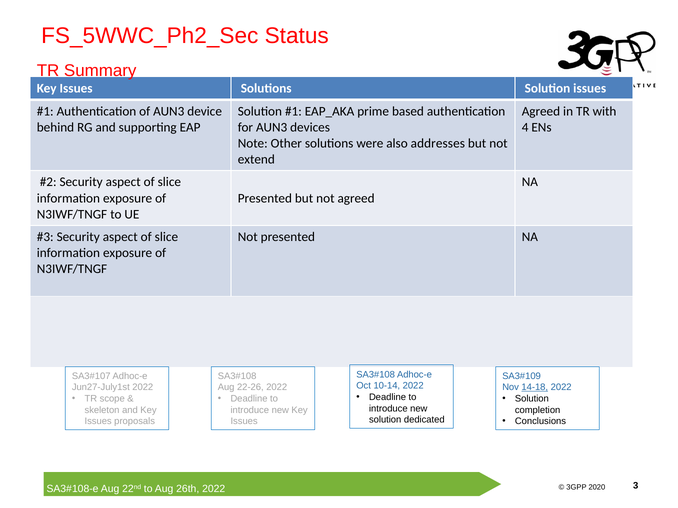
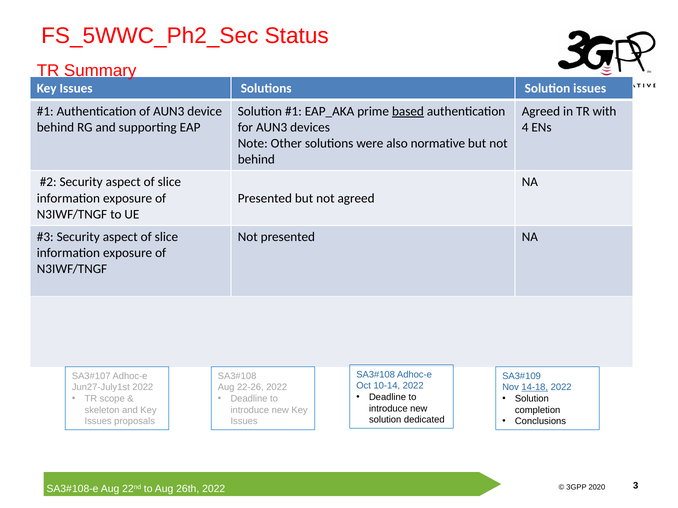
based underline: none -> present
addresses: addresses -> normative
extend at (256, 159): extend -> behind
